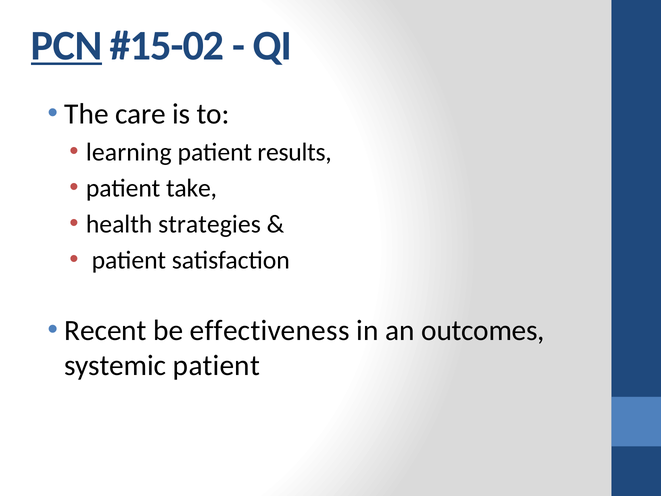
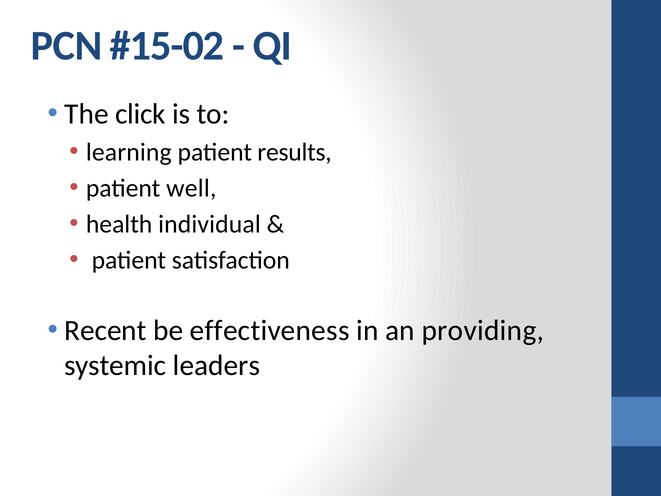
PCN underline: present -> none
care: care -> click
take: take -> well
strategies: strategies -> individual
outcomes: outcomes -> providing
systemic patient: patient -> leaders
